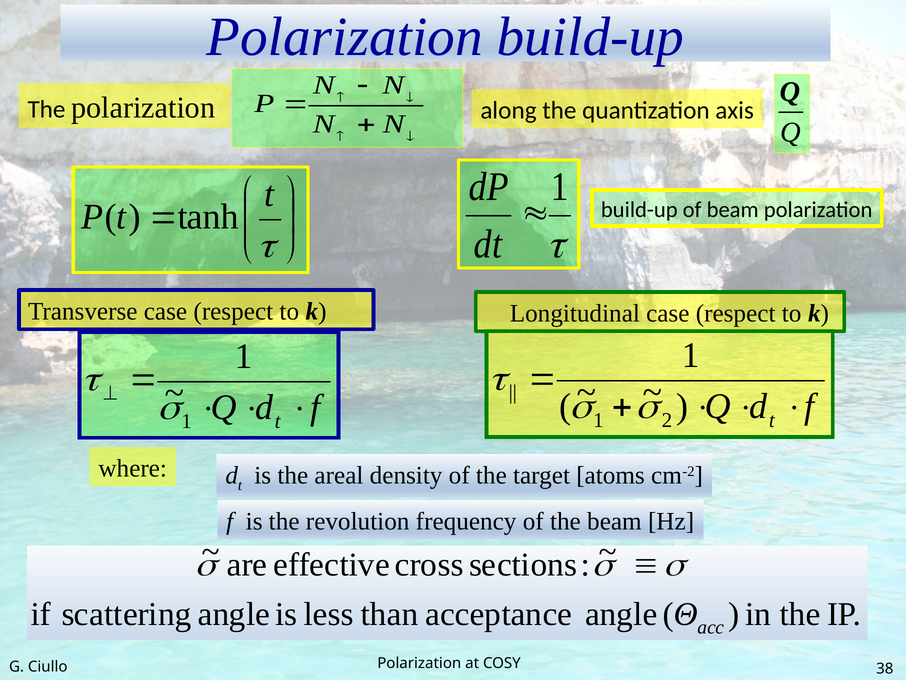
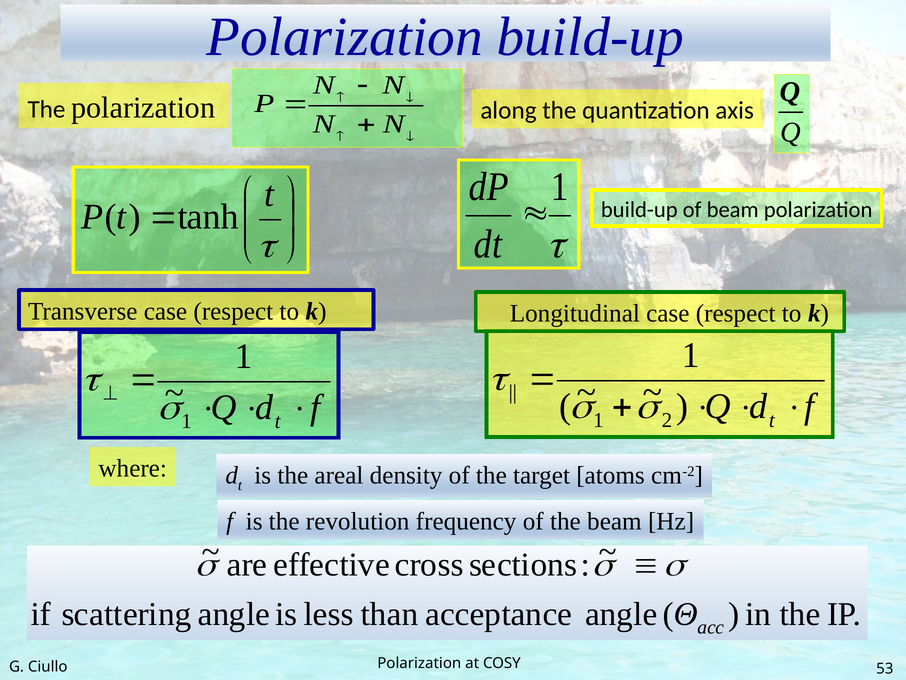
38: 38 -> 53
